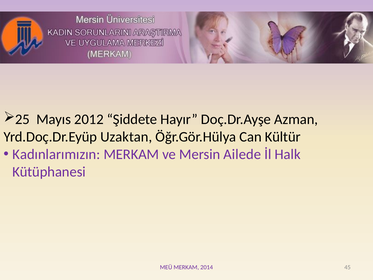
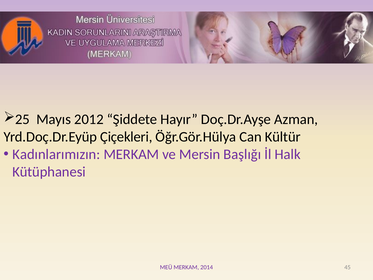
Uzaktan: Uzaktan -> Çiçekleri
Ailede: Ailede -> Başlığı
